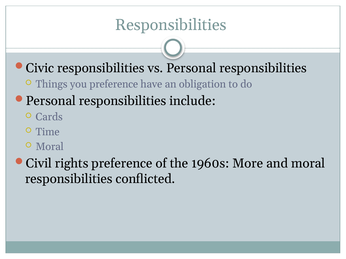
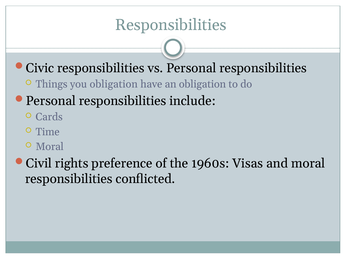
you preference: preference -> obligation
More: More -> Visas
